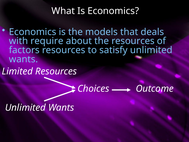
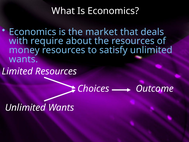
models: models -> market
factors: factors -> money
